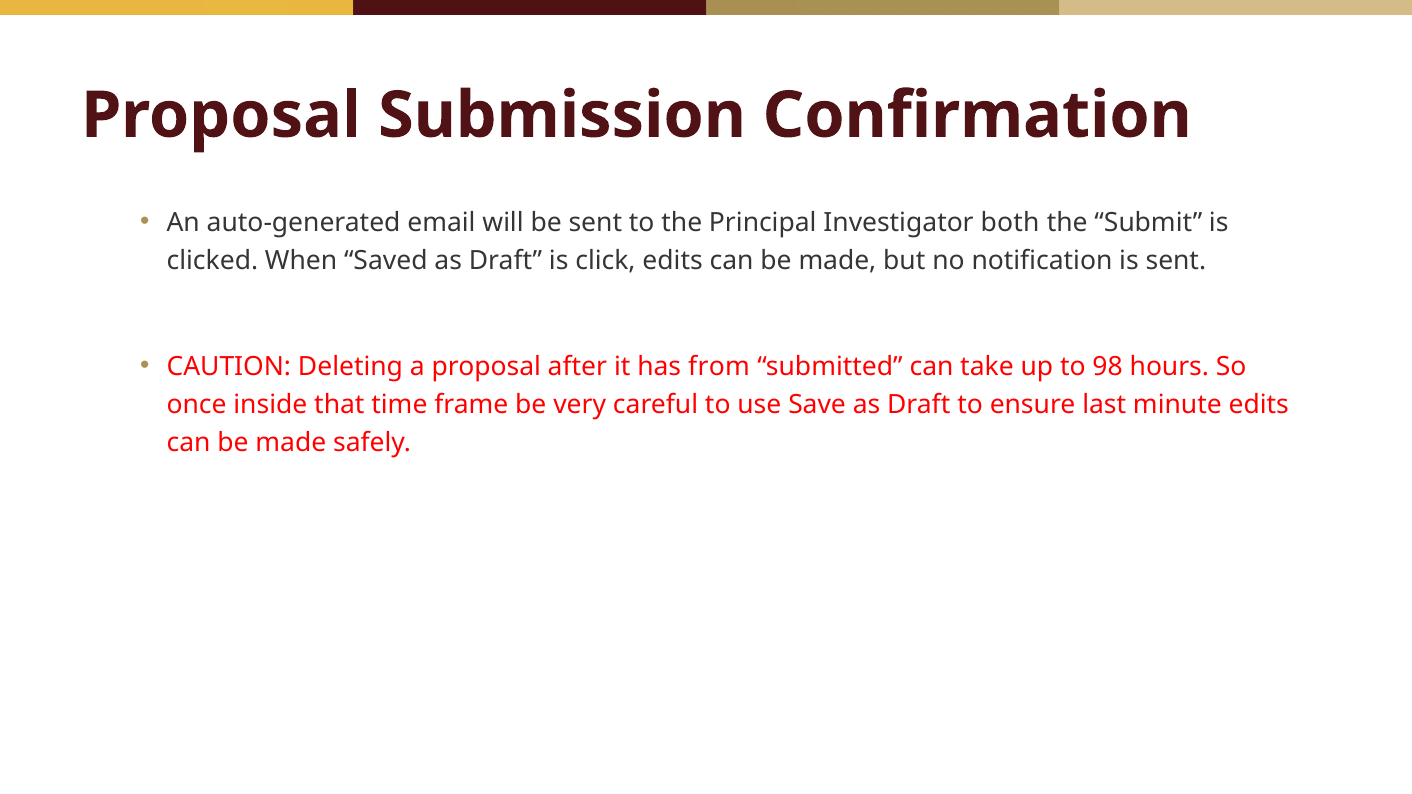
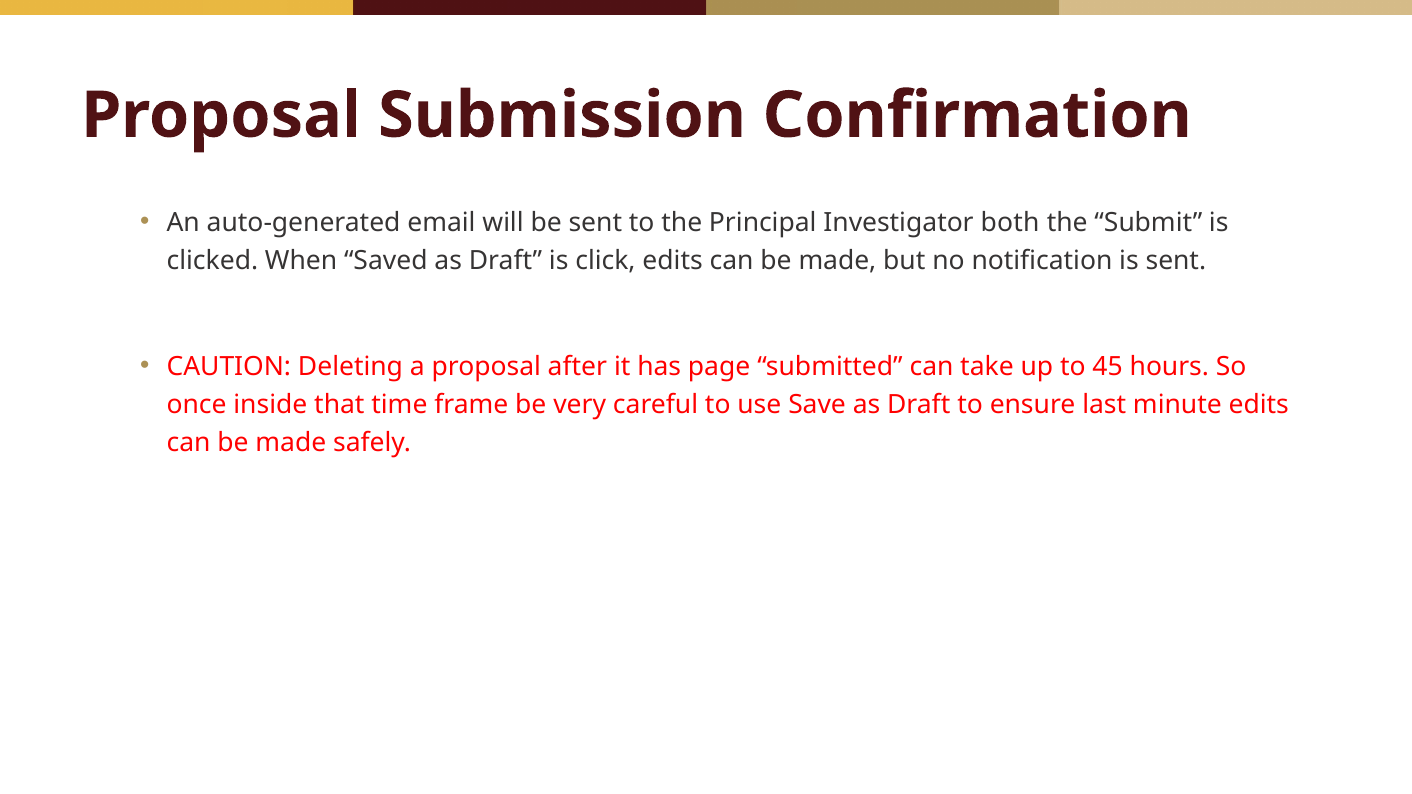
from: from -> page
98: 98 -> 45
